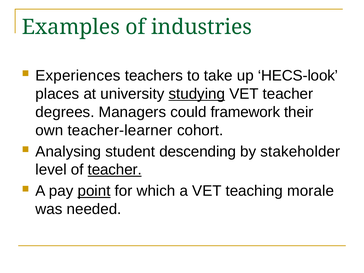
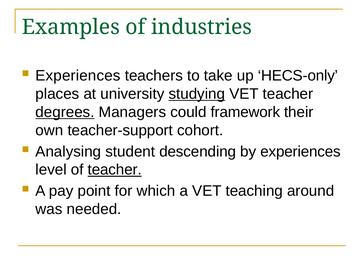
HECS-look: HECS-look -> HECS-only
degrees underline: none -> present
teacher-learner: teacher-learner -> teacher-support
by stakeholder: stakeholder -> experiences
point underline: present -> none
morale: morale -> around
